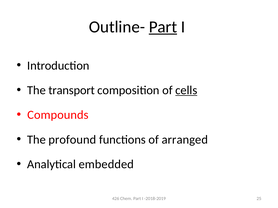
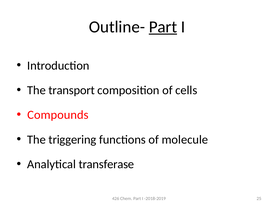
cells underline: present -> none
profound: profound -> triggering
arranged: arranged -> molecule
embedded: embedded -> transferase
